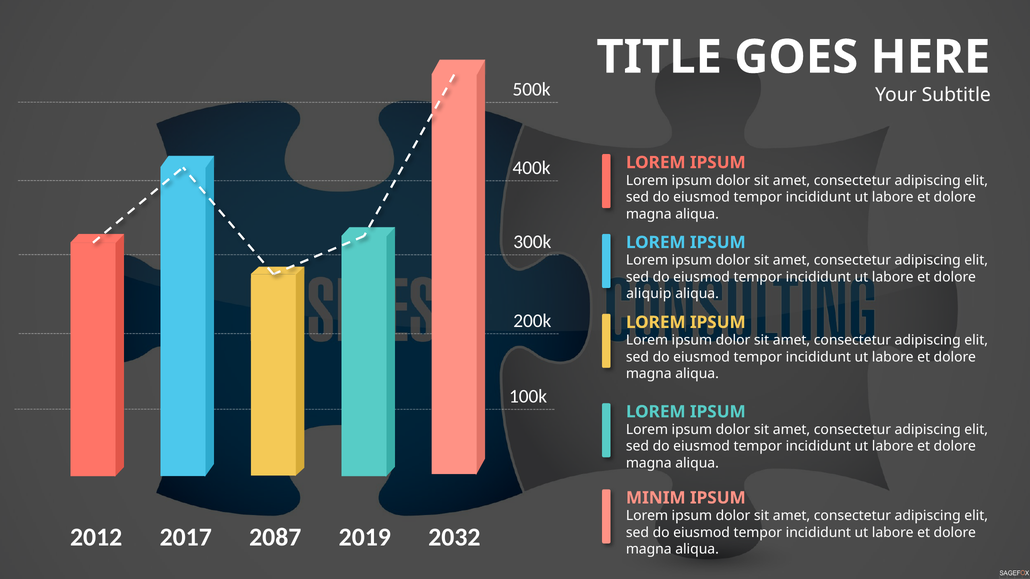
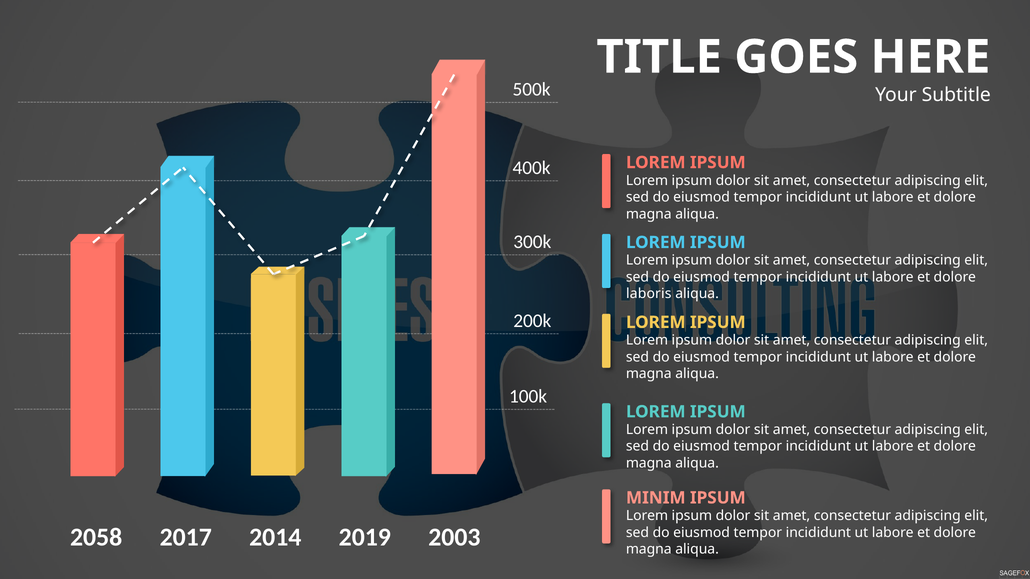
aliquip: aliquip -> laboris
2012: 2012 -> 2058
2087: 2087 -> 2014
2032: 2032 -> 2003
